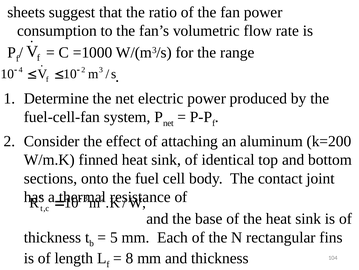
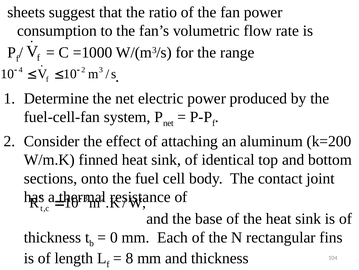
5: 5 -> 0
